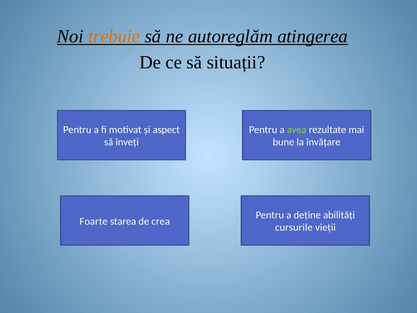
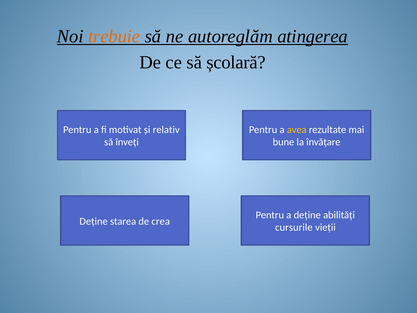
situații: situații -> școlară
aspect: aspect -> relativ
avea colour: light green -> yellow
Foarte at (94, 221): Foarte -> Deține
